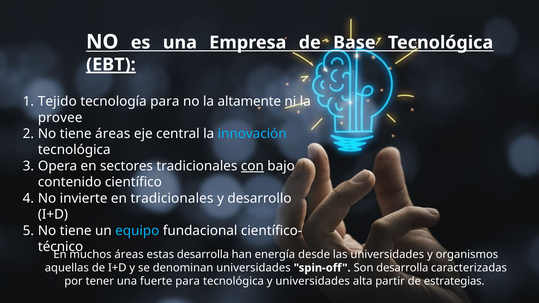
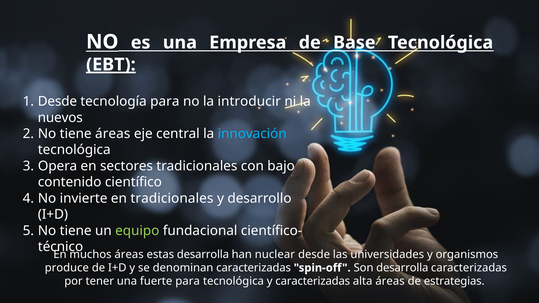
Tejido at (57, 101): Tejido -> Desde
altamente: altamente -> introducir
provee: provee -> nuevos
con underline: present -> none
equipo colour: light blue -> light green
energía: energía -> nuclear
aquellas: aquellas -> produce
denominan universidades: universidades -> caracterizadas
y universidades: universidades -> caracterizadas
alta partir: partir -> áreas
